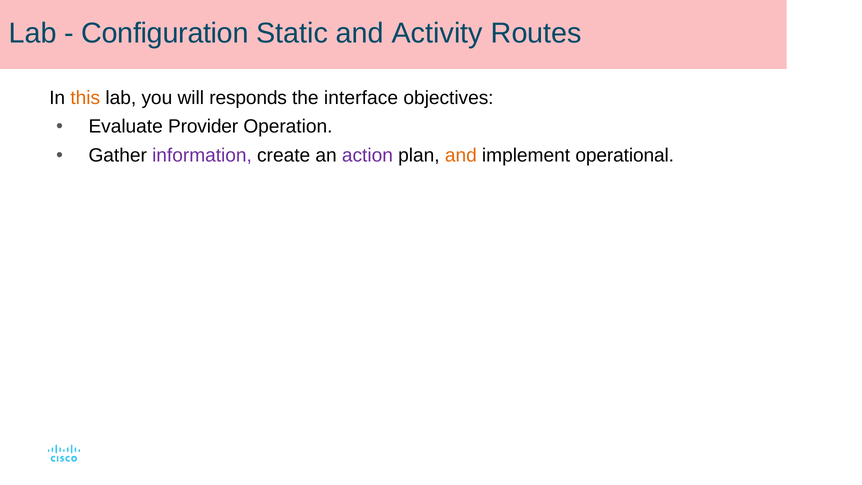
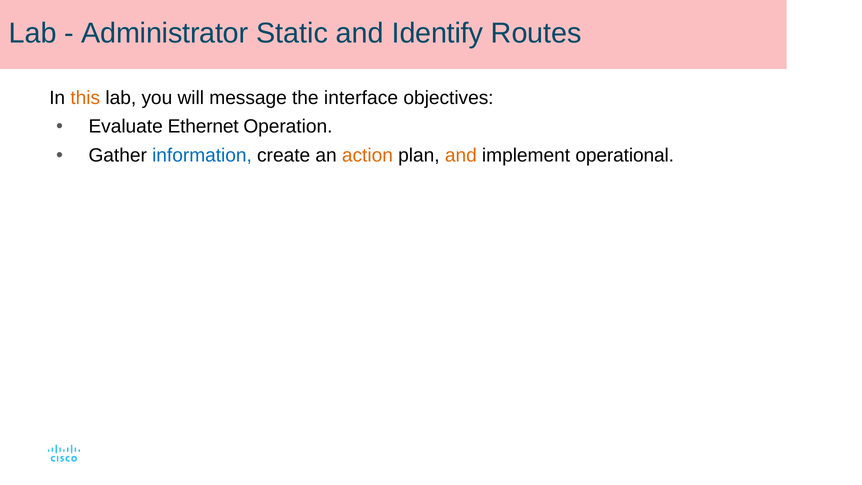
Configuration: Configuration -> Administrator
Activity: Activity -> Identify
responds: responds -> message
Provider: Provider -> Ethernet
information colour: purple -> blue
action colour: purple -> orange
